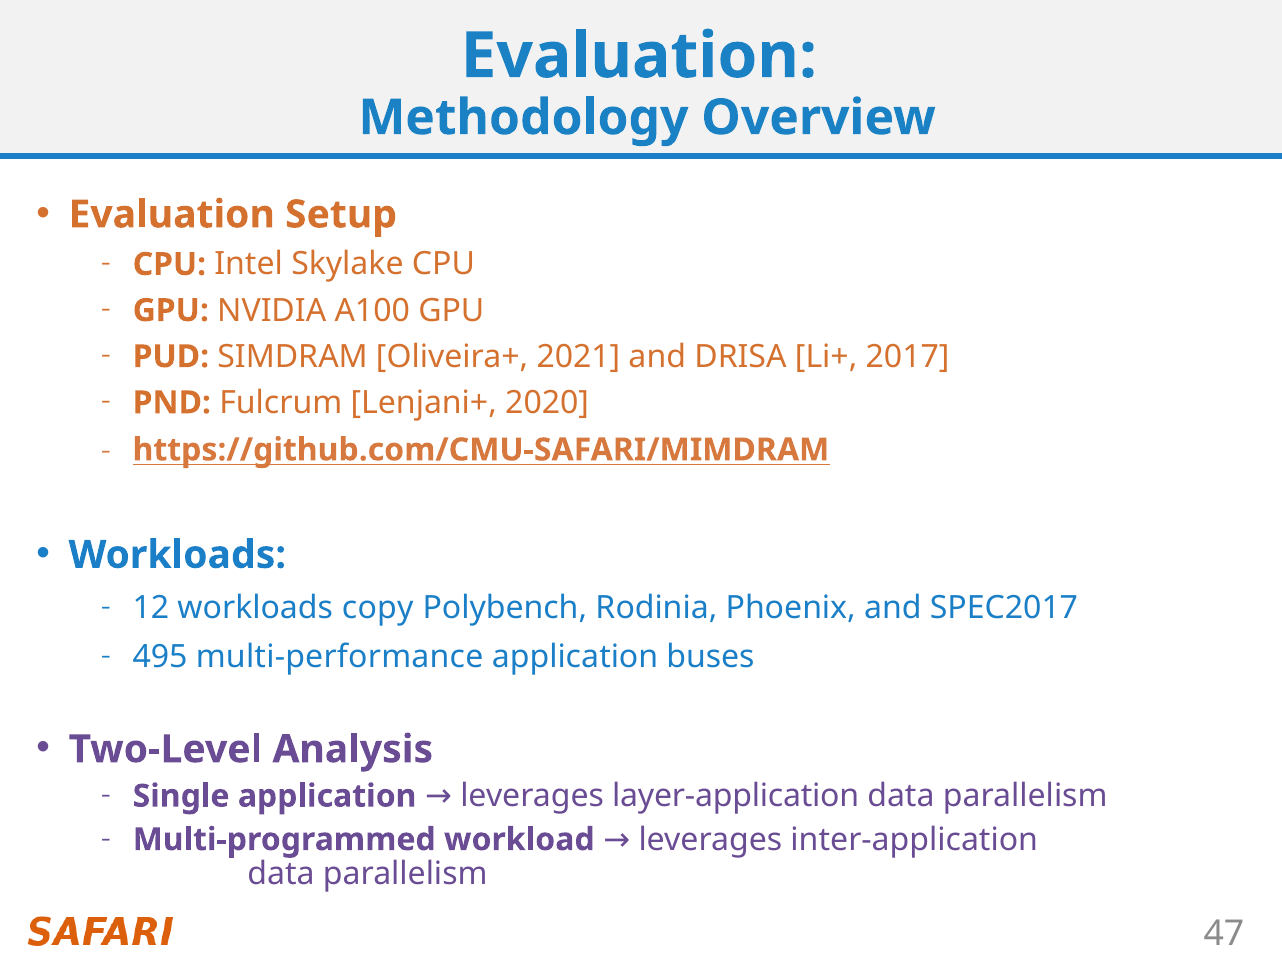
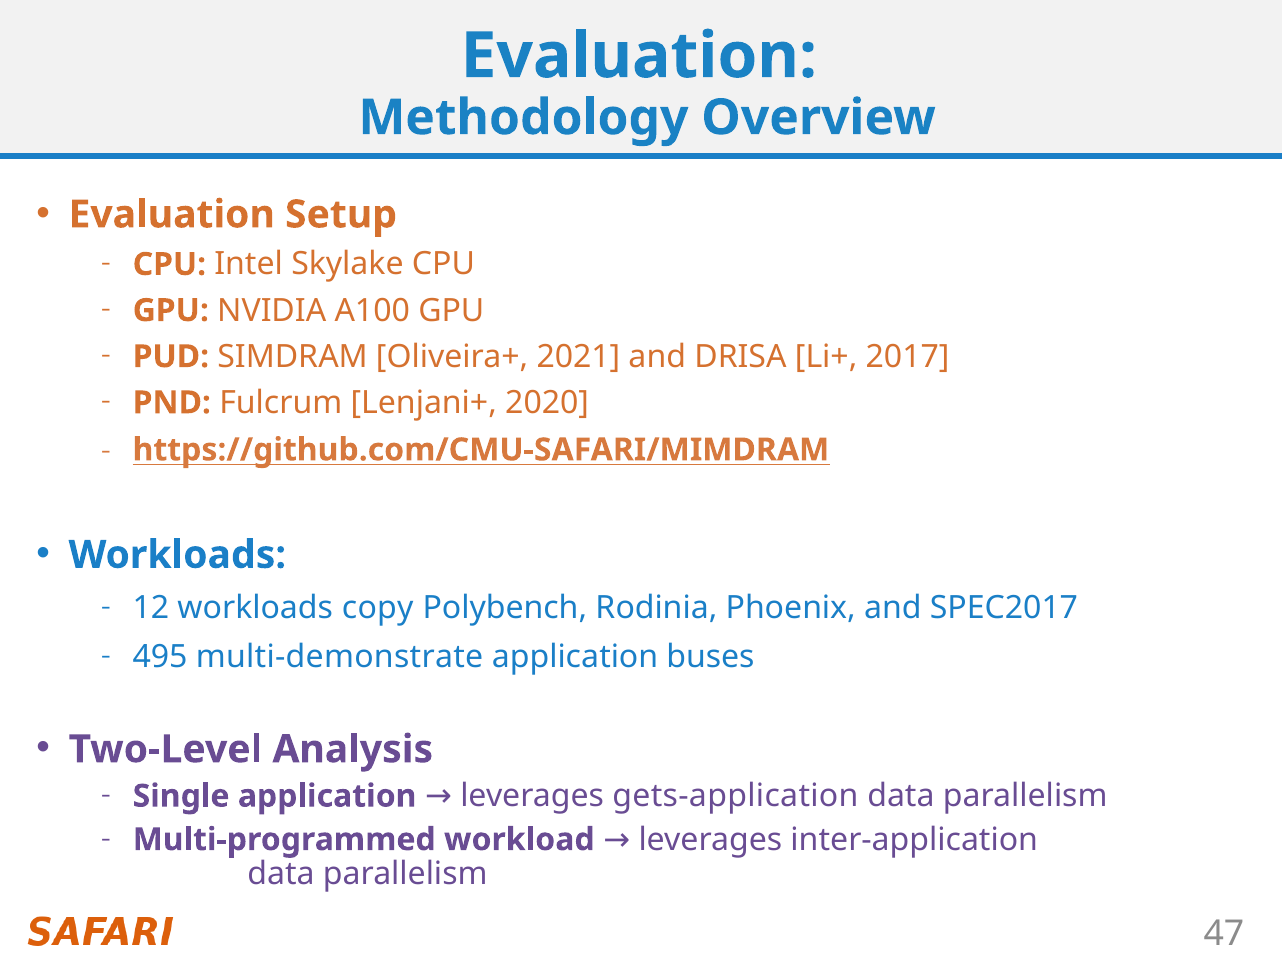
multi-performance: multi-performance -> multi-demonstrate
layer-application: layer-application -> gets-application
